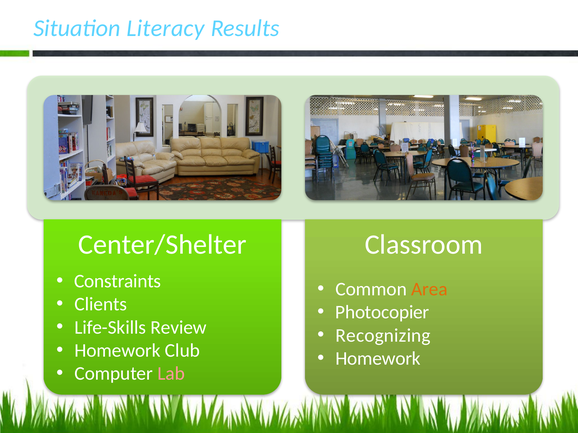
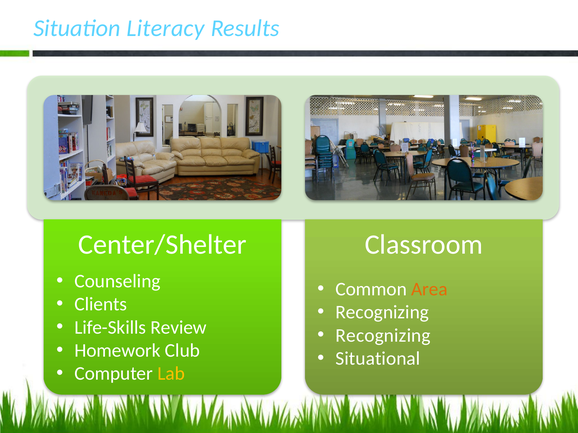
Constraints: Constraints -> Counseling
Photocopier at (382, 313): Photocopier -> Recognizing
Homework at (378, 359): Homework -> Situational
Lab colour: pink -> yellow
